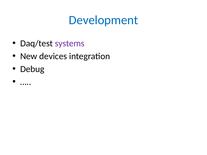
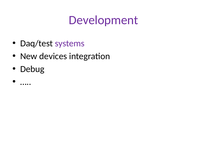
Development colour: blue -> purple
